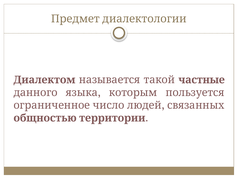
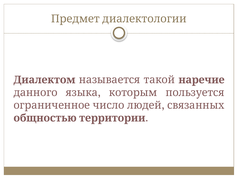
частные: частные -> наречие
